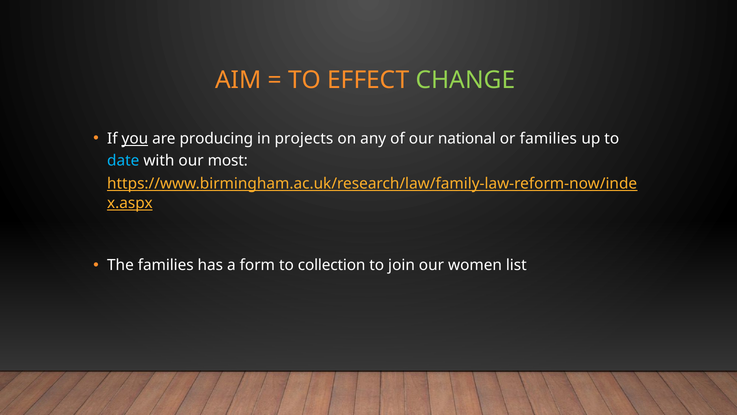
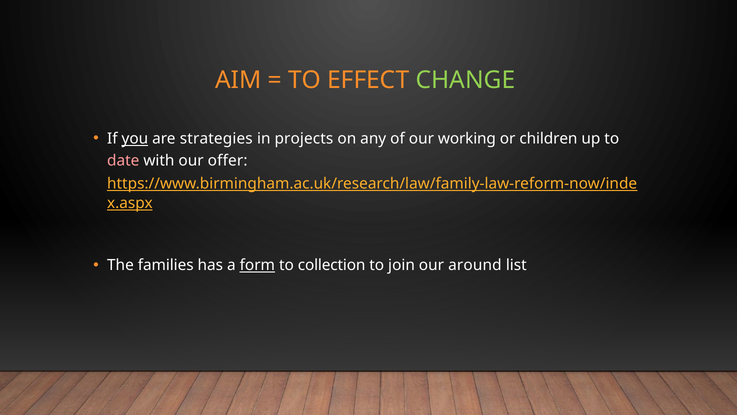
producing: producing -> strategies
national: national -> working
or families: families -> children
date colour: light blue -> pink
most: most -> offer
form underline: none -> present
women: women -> around
